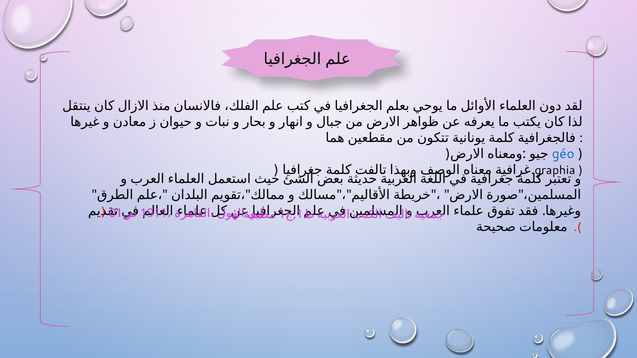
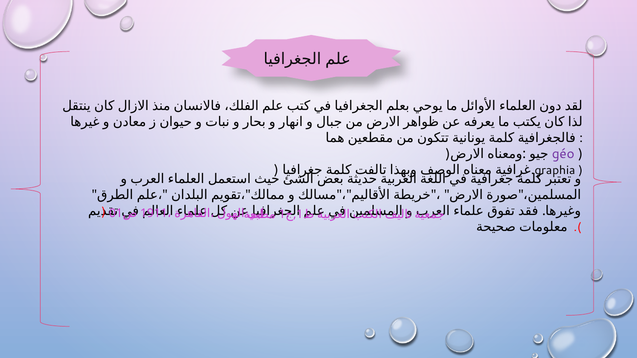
géo colour: blue -> purple
